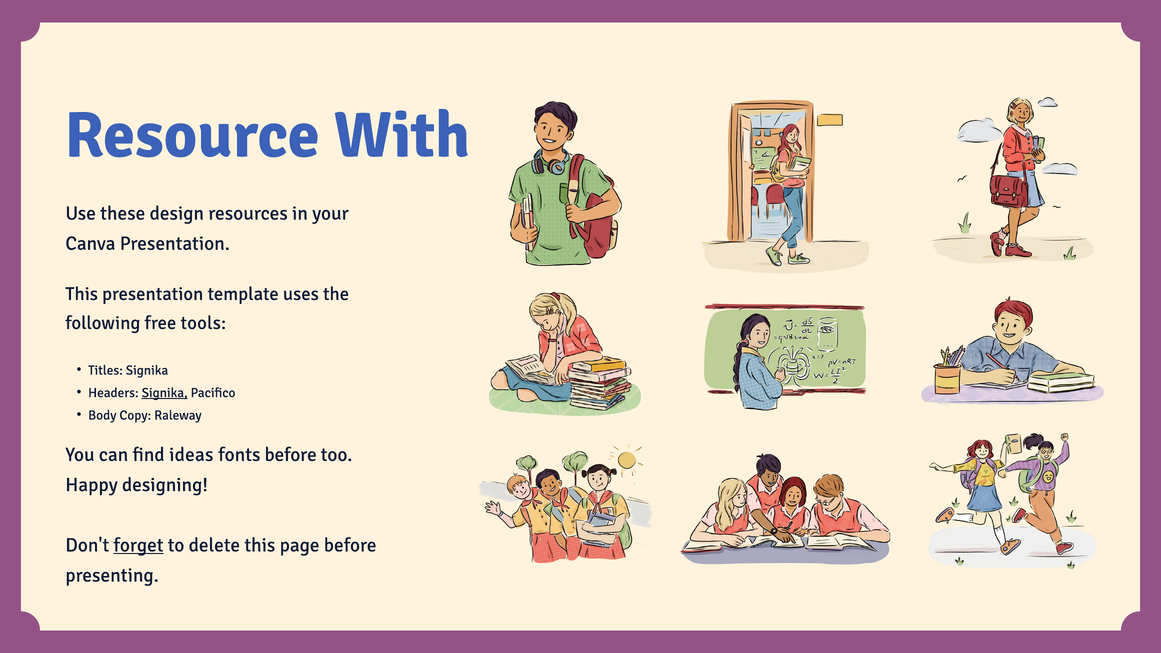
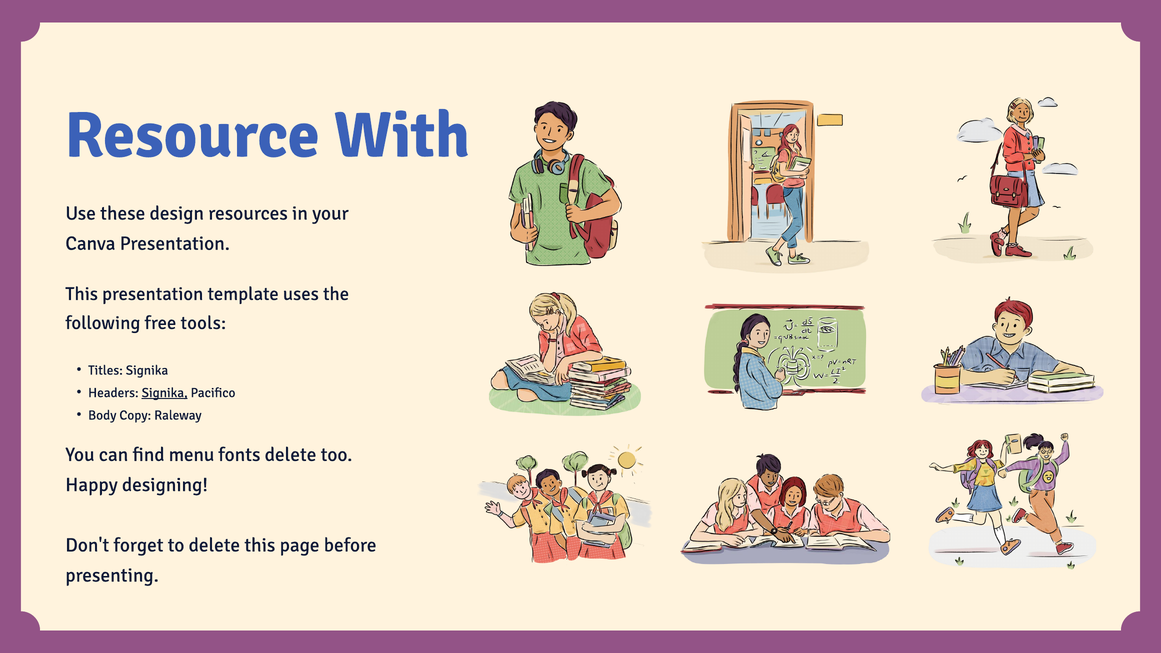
ideas: ideas -> menu
fonts before: before -> delete
forget underline: present -> none
